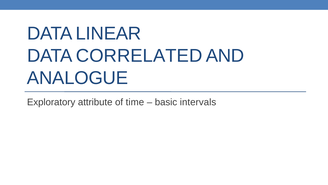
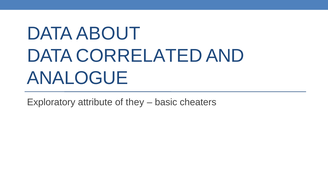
LINEAR: LINEAR -> ABOUT
time: time -> they
intervals: intervals -> cheaters
